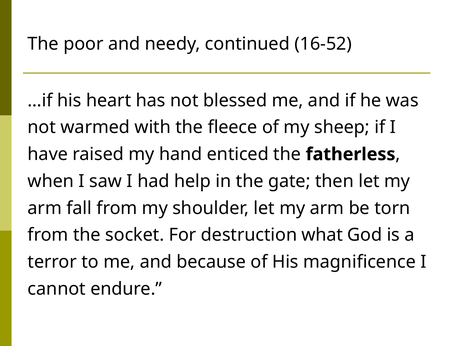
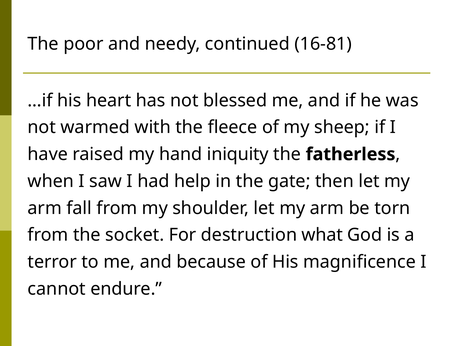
16-52: 16-52 -> 16-81
enticed: enticed -> iniquity
